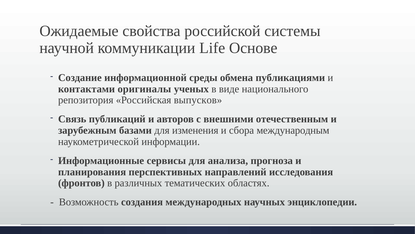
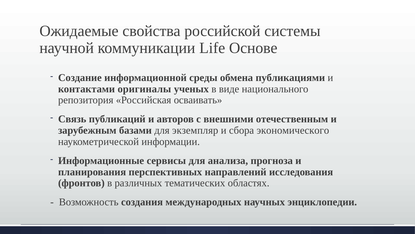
выпусков: выпусков -> осваивать
изменения: изменения -> экземпляр
международным: международным -> экономического
